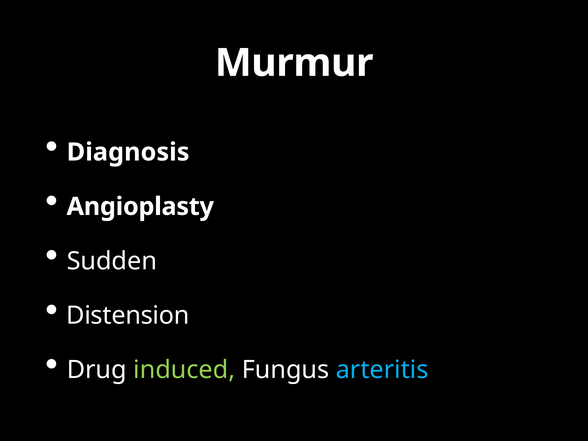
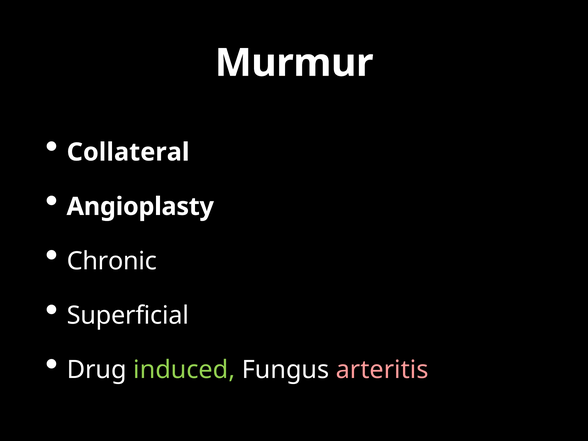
Diagnosis: Diagnosis -> Collateral
Sudden: Sudden -> Chronic
Distension: Distension -> Superficial
arteritis colour: light blue -> pink
